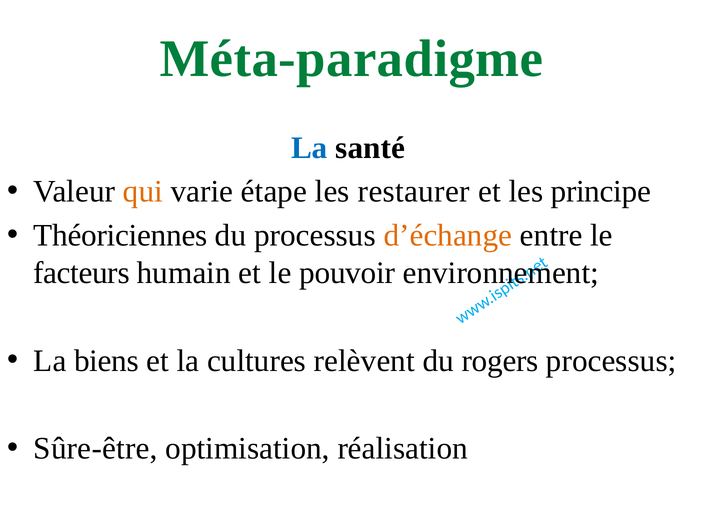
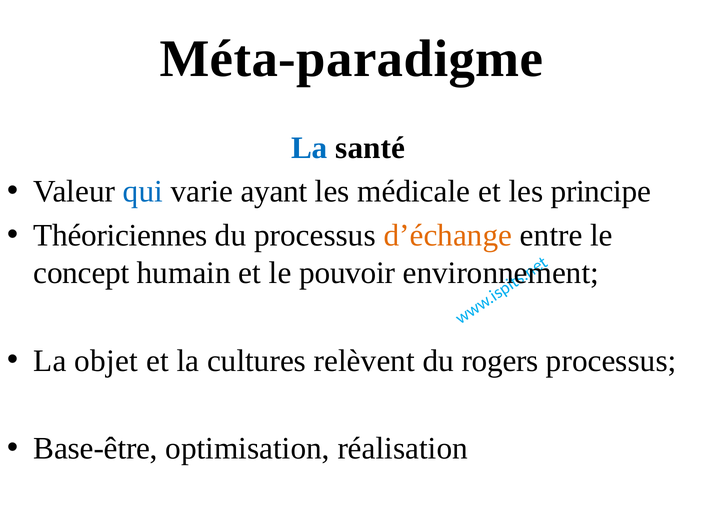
Méta-paradigme colour: green -> black
qui colour: orange -> blue
étape: étape -> ayant
restaurer: restaurer -> médicale
facteurs: facteurs -> concept
biens: biens -> objet
Sûre-être: Sûre-être -> Base-être
